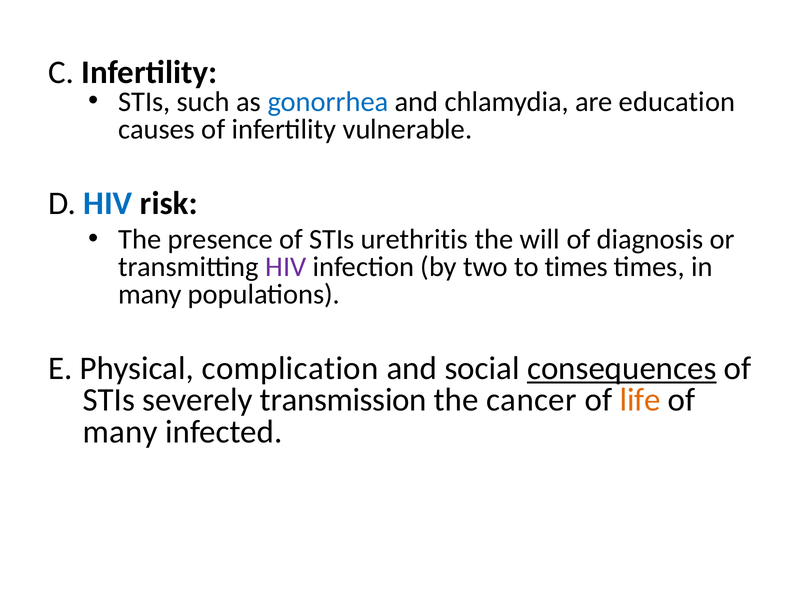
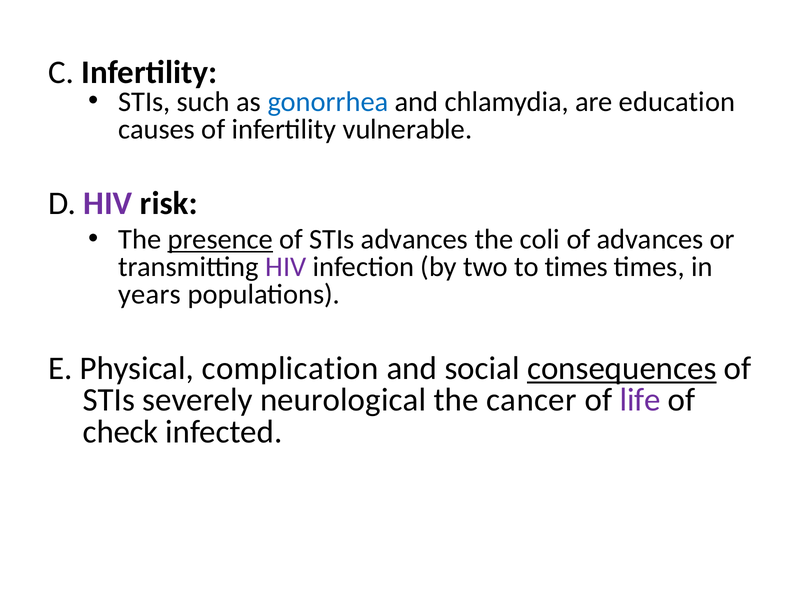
HIV at (108, 204) colour: blue -> purple
presence underline: none -> present
STIs urethritis: urethritis -> advances
will: will -> coli
of diagnosis: diagnosis -> advances
many at (150, 294): many -> years
transmission: transmission -> neurological
life colour: orange -> purple
many at (120, 432): many -> check
